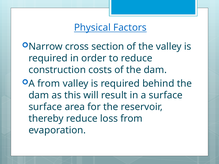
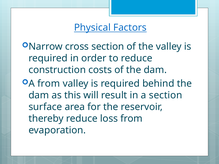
a surface: surface -> section
